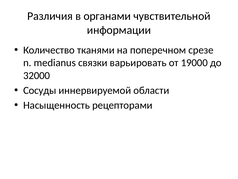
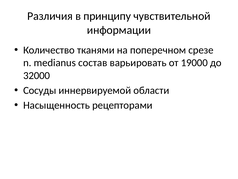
органами: органами -> принципу
связки: связки -> состав
